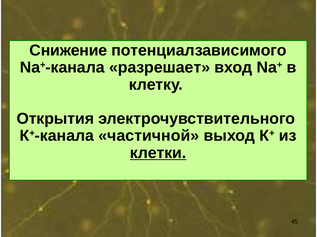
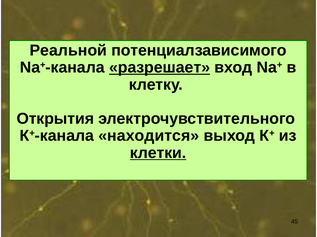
Снижение: Снижение -> Реальной
разрешает underline: none -> present
частичной: частичной -> находится
